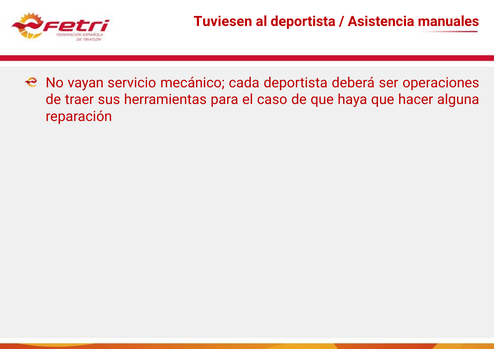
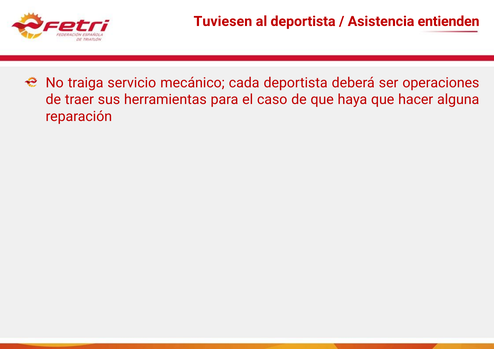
manuales: manuales -> entienden
vayan: vayan -> traiga
